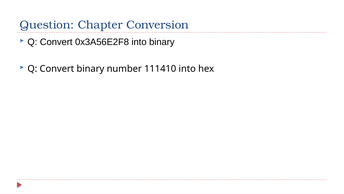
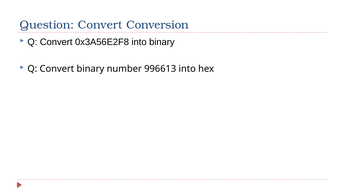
Question Chapter: Chapter -> Convert
111410: 111410 -> 996613
